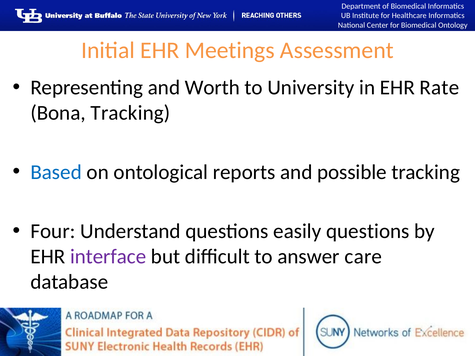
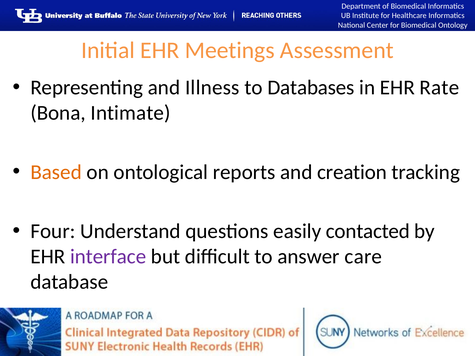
Worth: Worth -> Illness
University: University -> Databases
Bona Tracking: Tracking -> Intimate
Based colour: blue -> orange
possible: possible -> creation
easily questions: questions -> contacted
